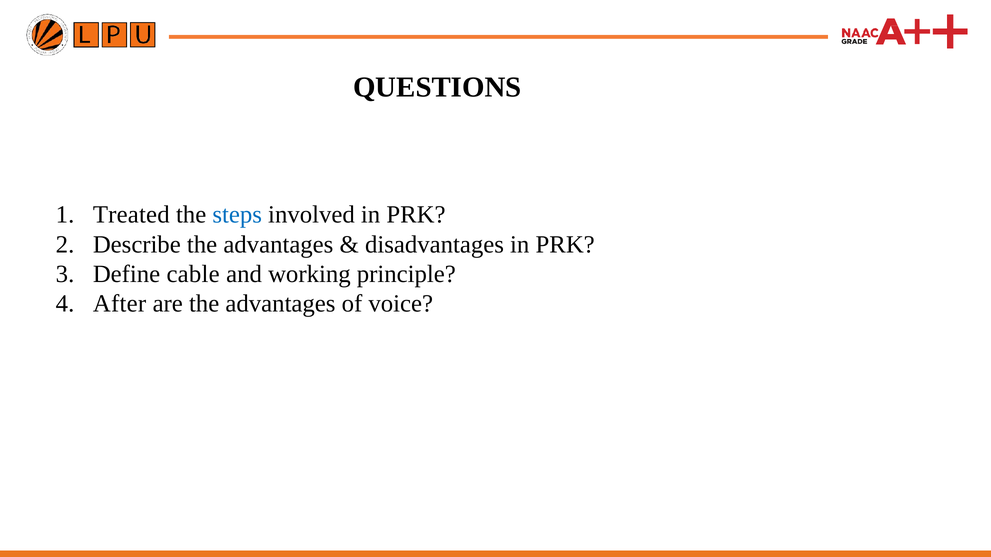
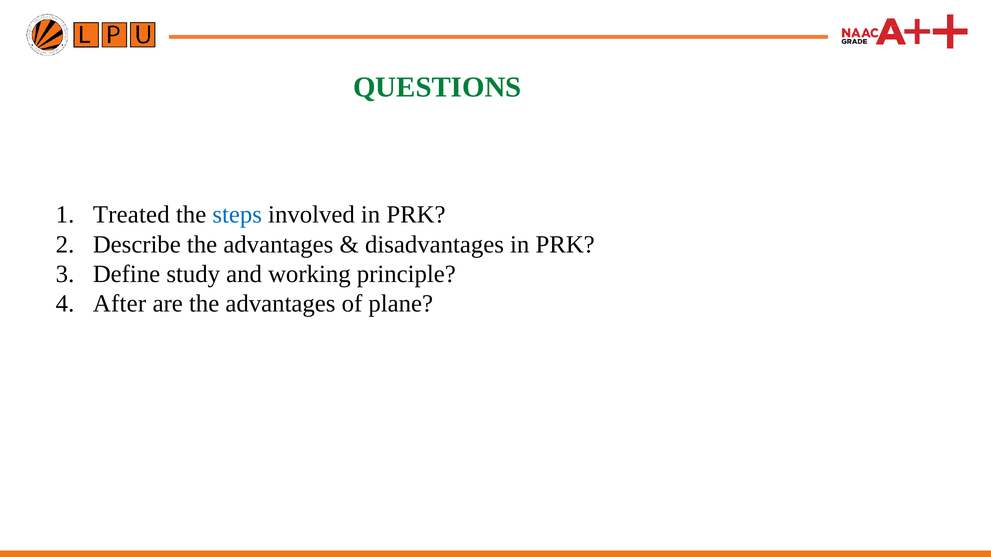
QUESTIONS colour: black -> green
cable: cable -> study
voice: voice -> plane
